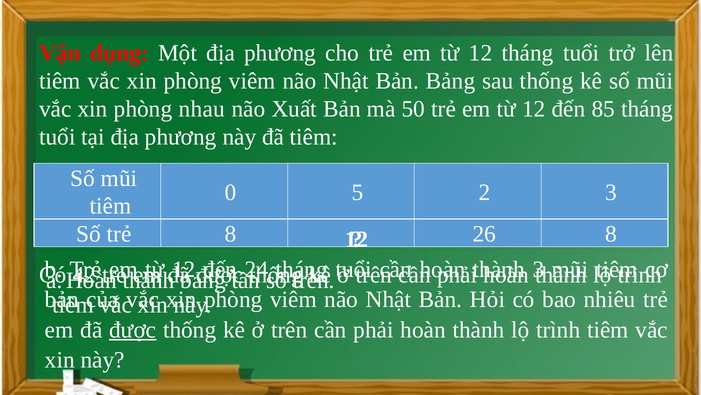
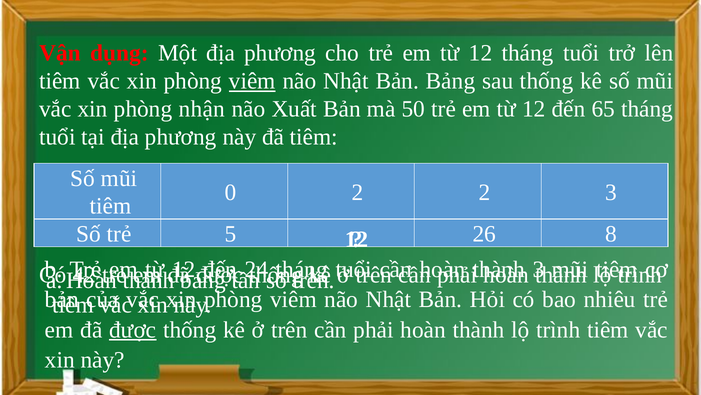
viêm at (252, 81) underline: none -> present
nhau: nhau -> nhận
85: 85 -> 65
0 5: 5 -> 2
trẻ 8: 8 -> 5
